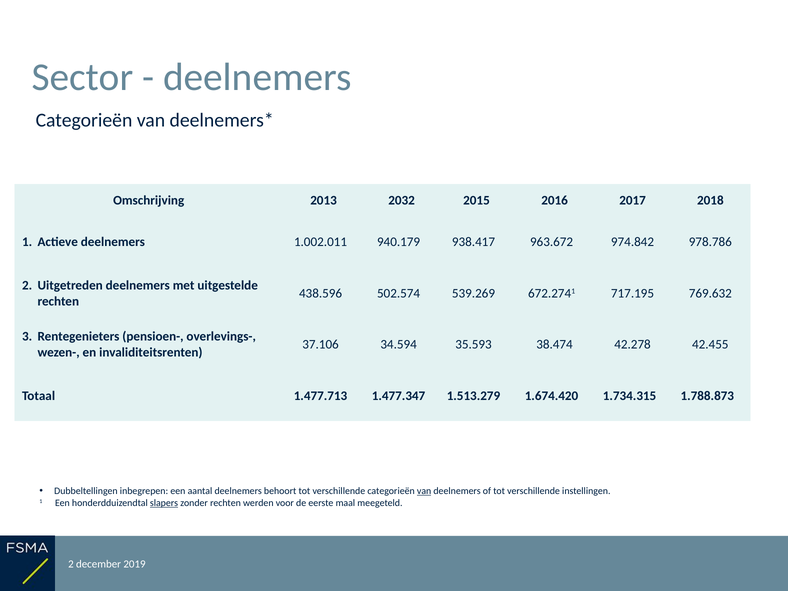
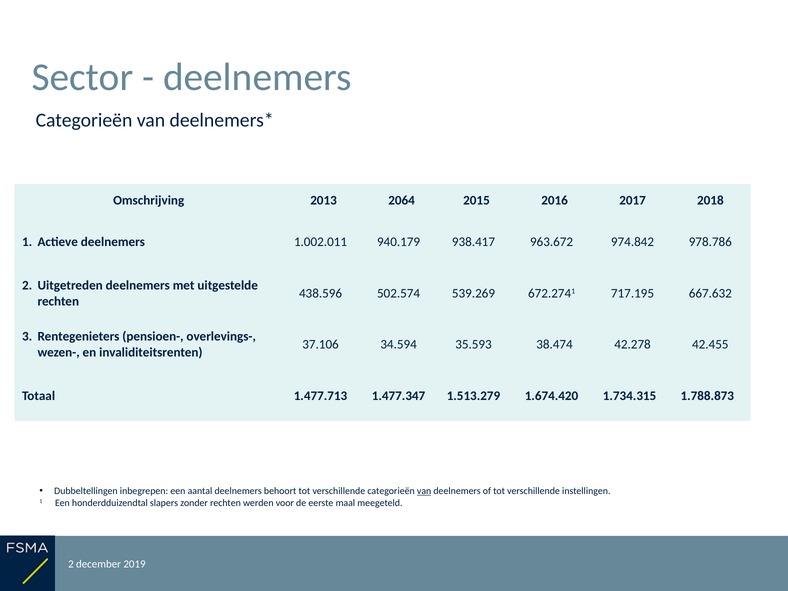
2032: 2032 -> 2064
769.632: 769.632 -> 667.632
slapers underline: present -> none
